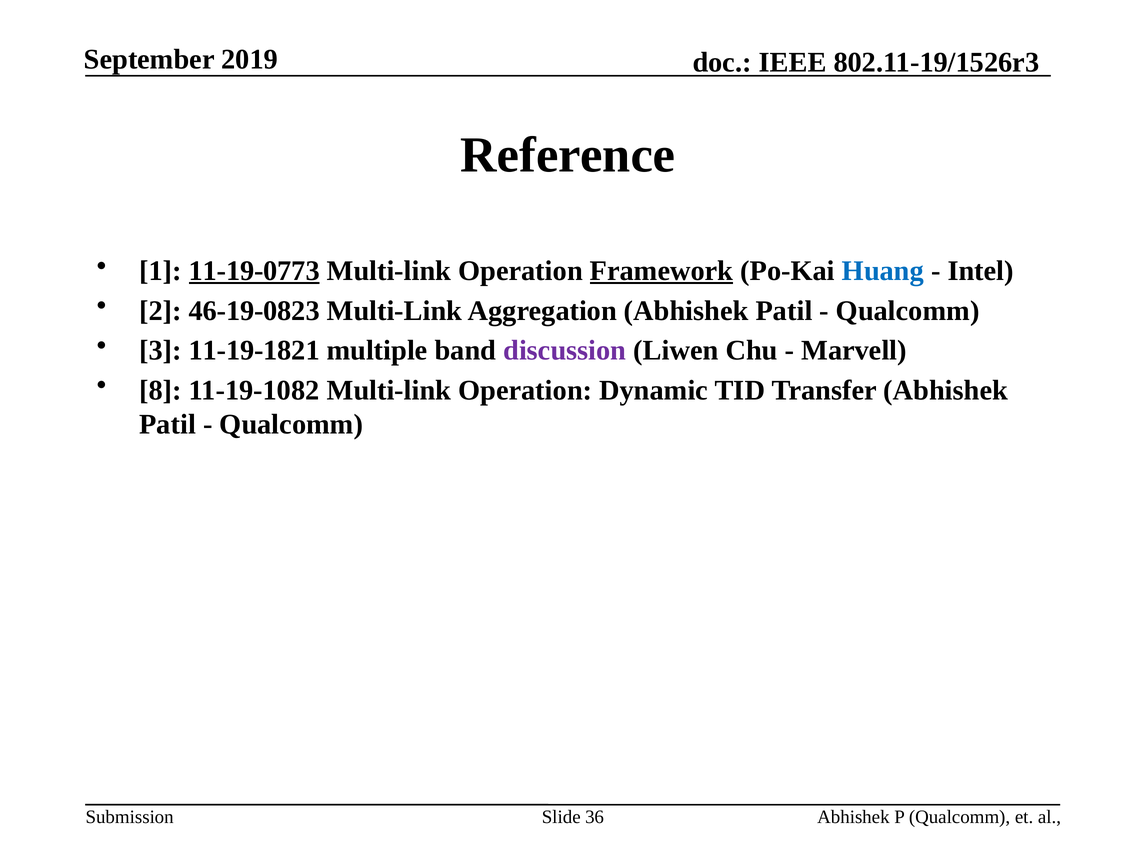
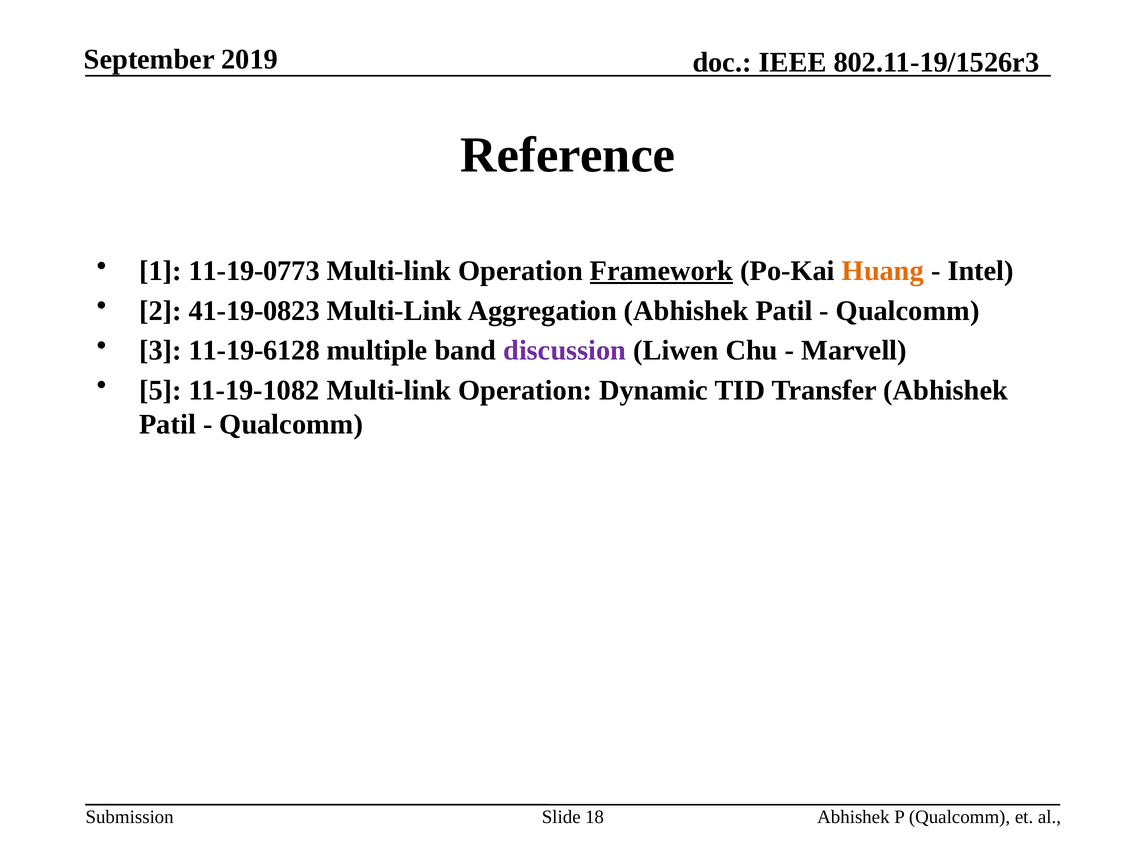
11-19-0773 underline: present -> none
Huang colour: blue -> orange
46-19-0823: 46-19-0823 -> 41-19-0823
11-19-1821: 11-19-1821 -> 11-19-6128
8: 8 -> 5
36: 36 -> 18
